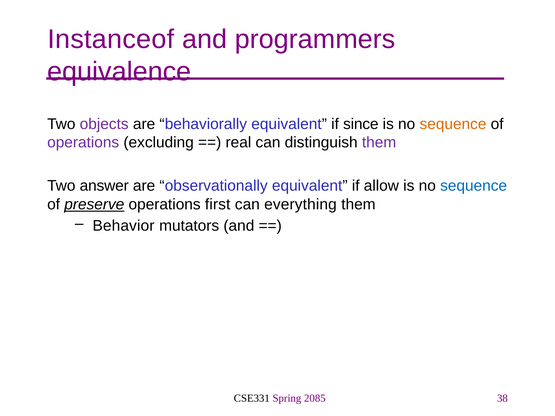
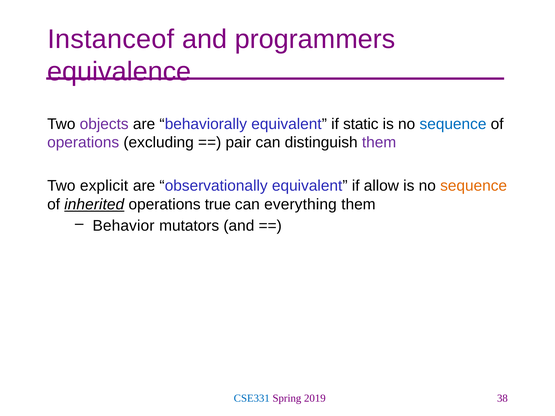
since: since -> static
sequence at (453, 124) colour: orange -> blue
real: real -> pair
answer: answer -> explicit
sequence at (474, 186) colour: blue -> orange
preserve: preserve -> inherited
first: first -> true
CSE331 colour: black -> blue
2085: 2085 -> 2019
